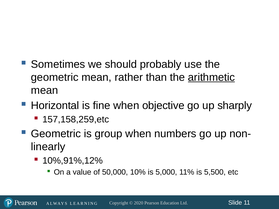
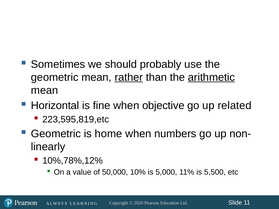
rather underline: none -> present
sharply: sharply -> related
157,158,259,etc: 157,158,259,etc -> 223,595,819,etc
group: group -> home
10%,91%,12%: 10%,91%,12% -> 10%,78%,12%
